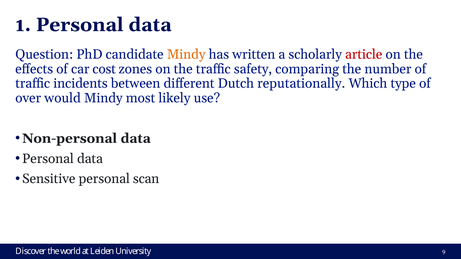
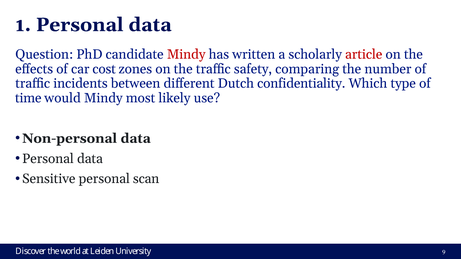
Mindy at (186, 55) colour: orange -> red
reputationally: reputationally -> confidentiality
over: over -> time
